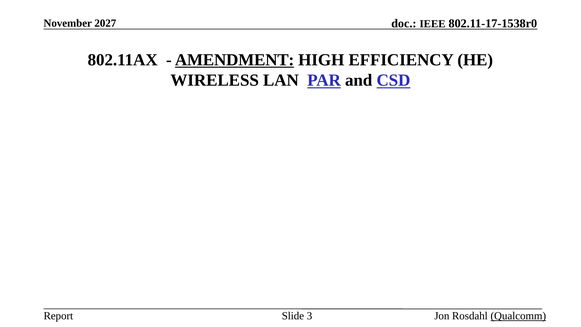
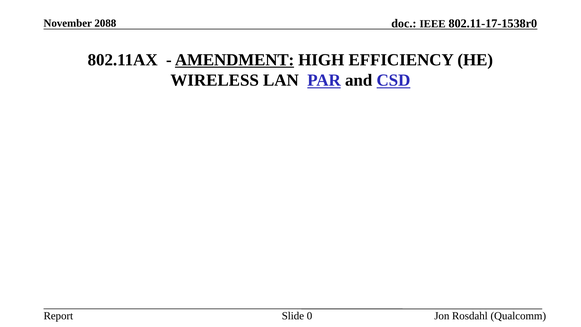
2027: 2027 -> 2088
3: 3 -> 0
Qualcomm underline: present -> none
